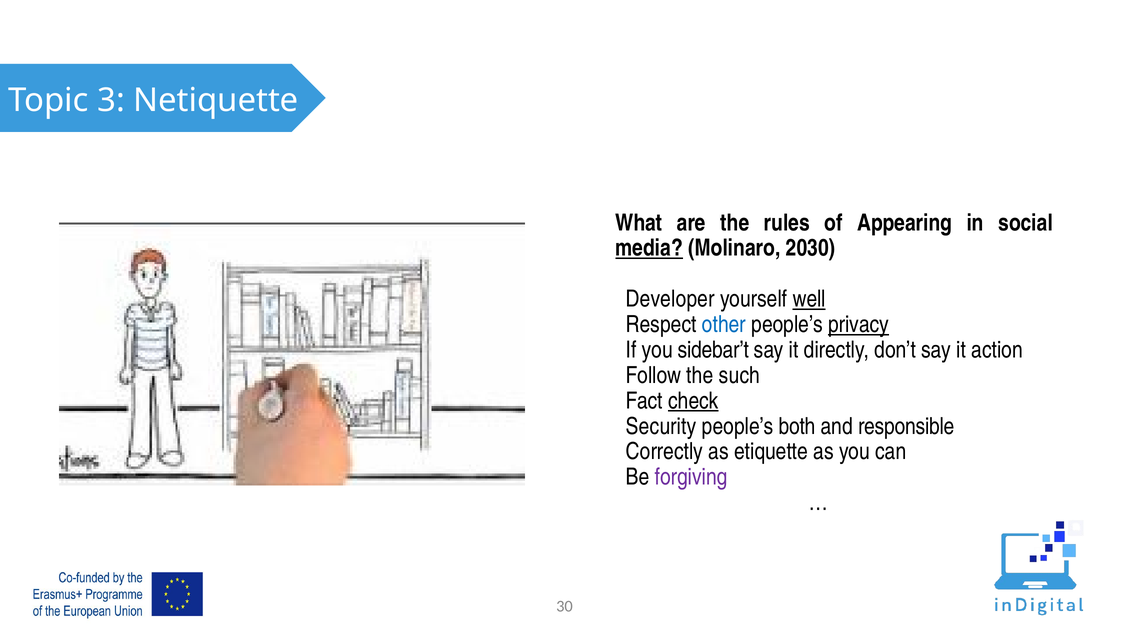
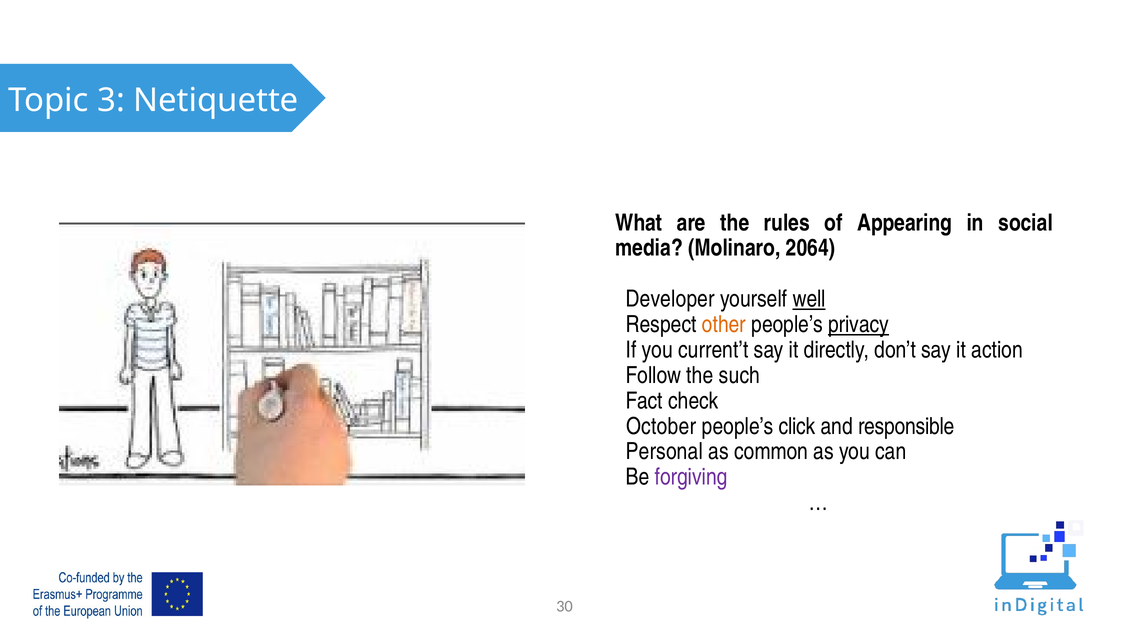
media underline: present -> none
2030: 2030 -> 2064
other colour: blue -> orange
sidebar’t: sidebar’t -> current’t
check underline: present -> none
Security: Security -> October
both: both -> click
Correctly: Correctly -> Personal
etiquette: etiquette -> common
